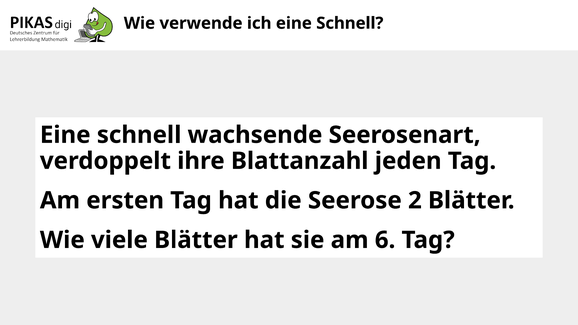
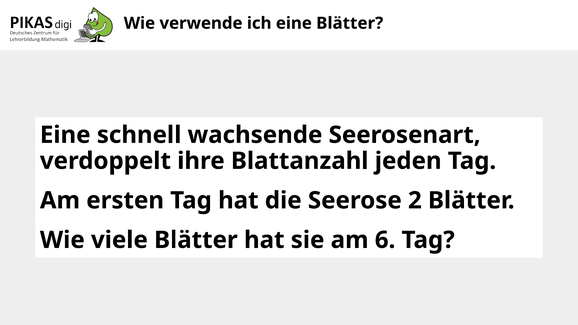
ich eine Schnell: Schnell -> Blätter
